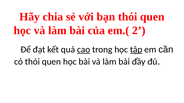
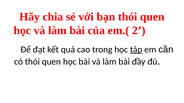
cao underline: present -> none
